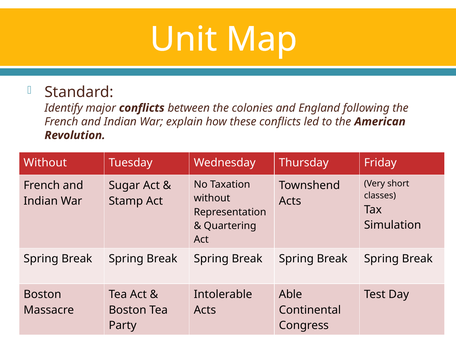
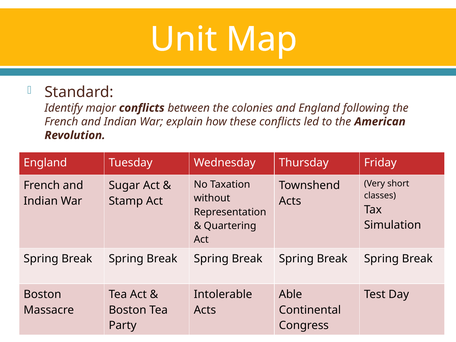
Without at (45, 163): Without -> England
